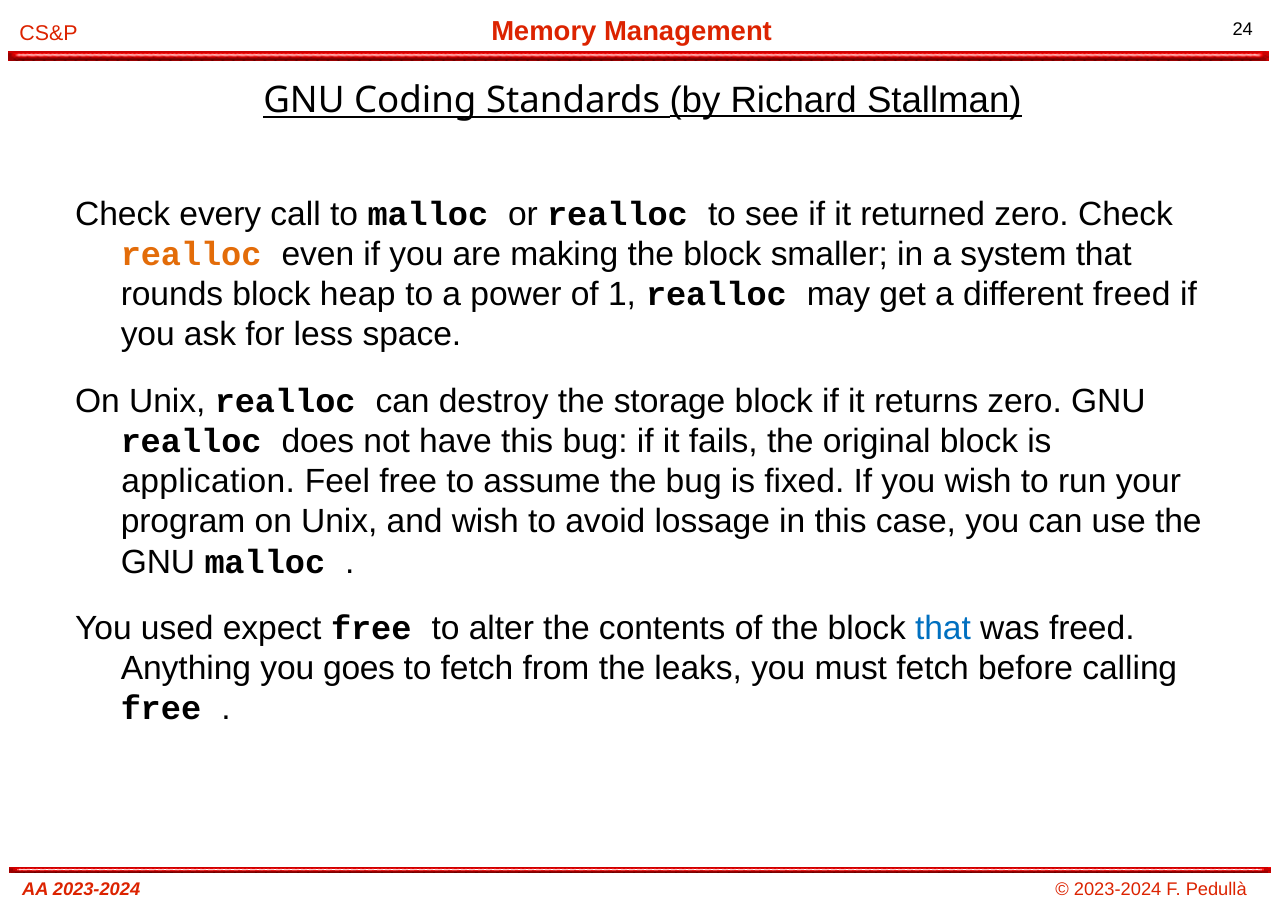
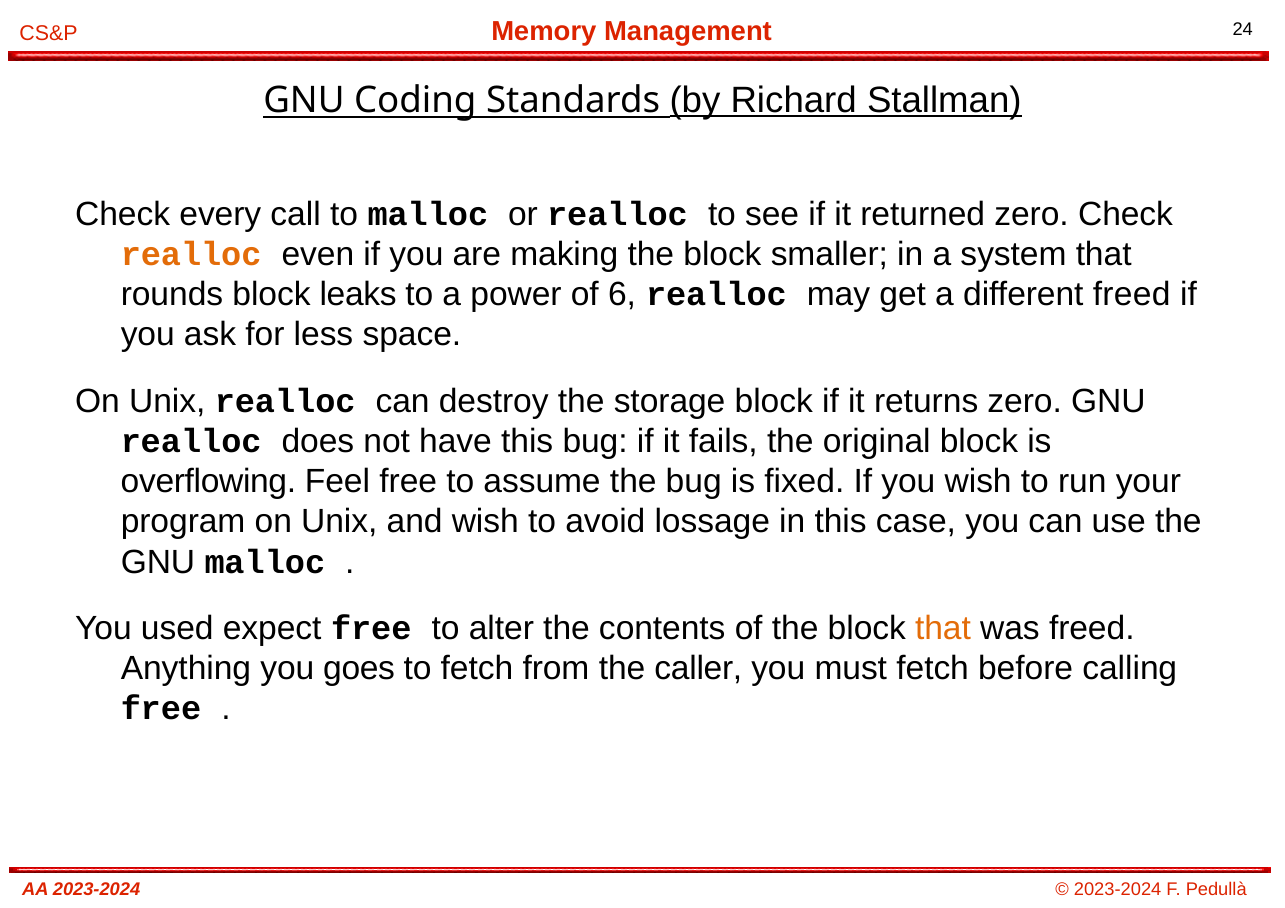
heap: heap -> leaks
1: 1 -> 6
application: application -> overflowing
that at (943, 629) colour: blue -> orange
leaks: leaks -> caller
